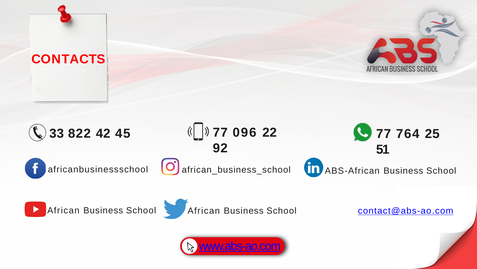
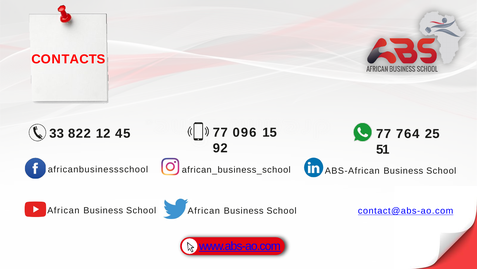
22: 22 -> 15
42: 42 -> 12
